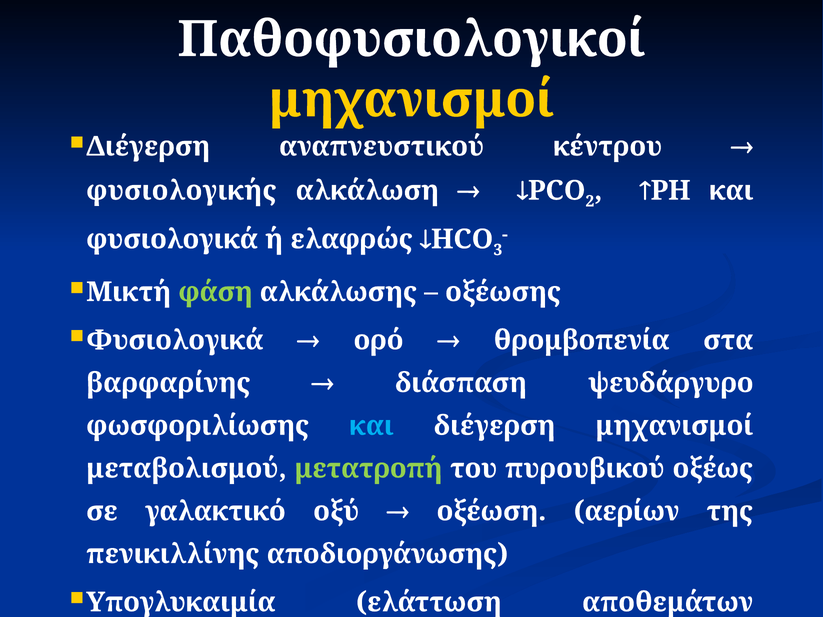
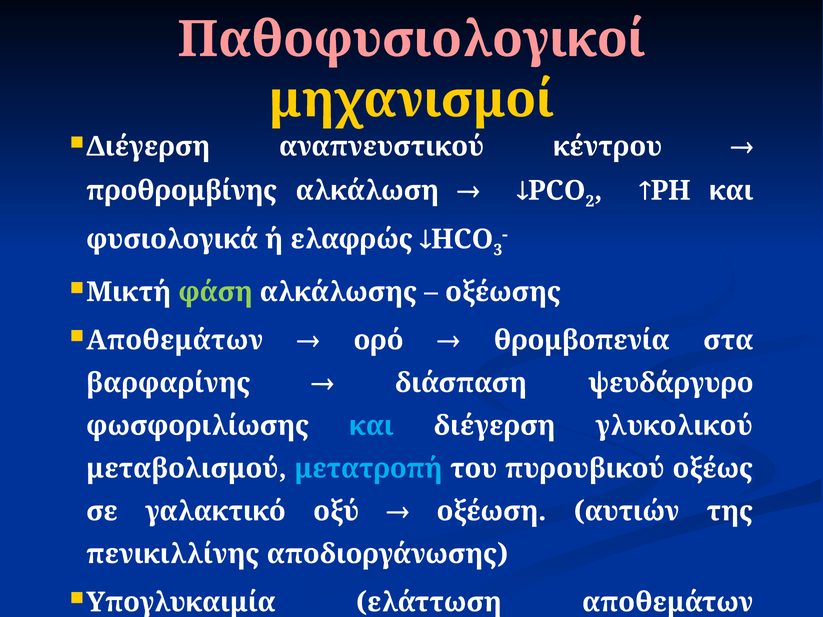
Παθοφυσιολογικοί colour: white -> pink
φυσιολογικής: φυσιολογικής -> προθρομβίνης
Φυσιολογικά at (175, 340): Φυσιολογικά -> Αποθεμάτων
διέγερση μηχανισμοί: μηχανισμοί -> γλυκολικού
μετατροπή colour: light green -> light blue
αερίων: αερίων -> αυτιών
